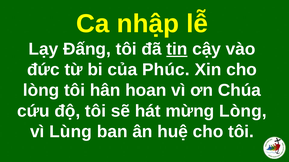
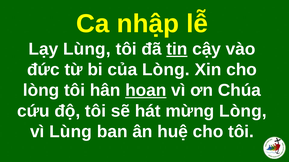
Lạy Đấng: Đấng -> Lùng
của Phúc: Phúc -> Lòng
hoan underline: none -> present
